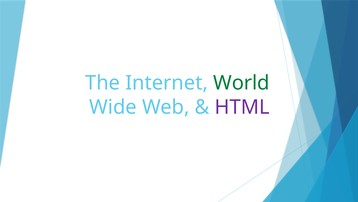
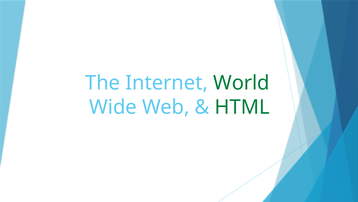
HTML colour: purple -> green
